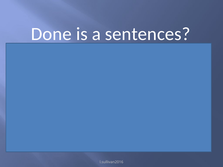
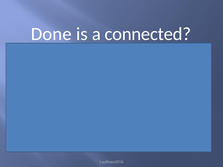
sentences: sentences -> connected
